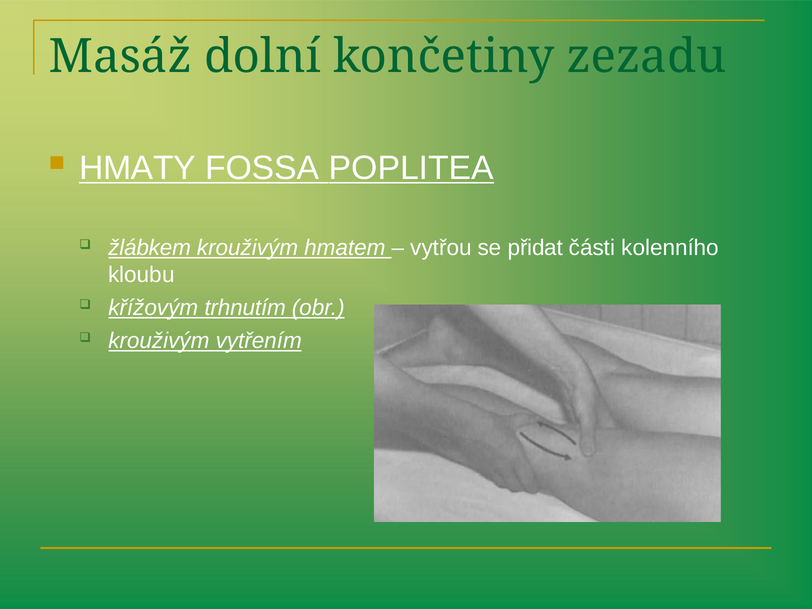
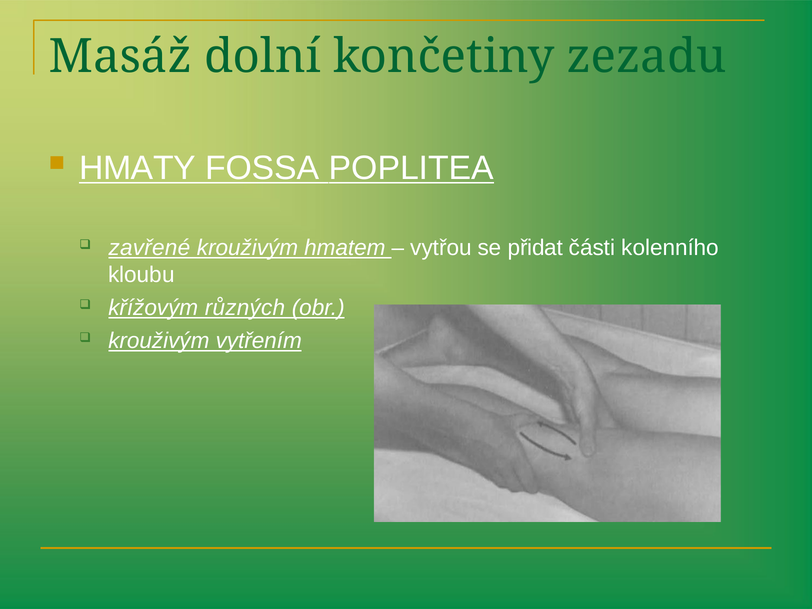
žlábkem: žlábkem -> zavřené
trhnutím: trhnutím -> různých
